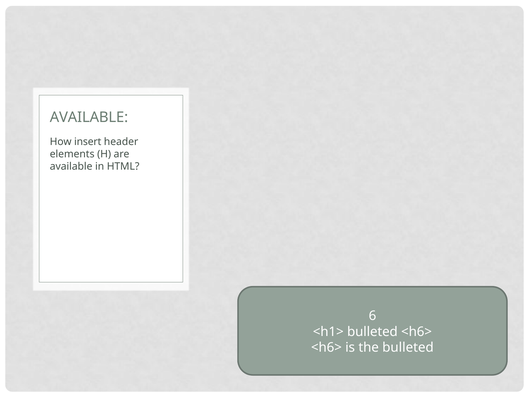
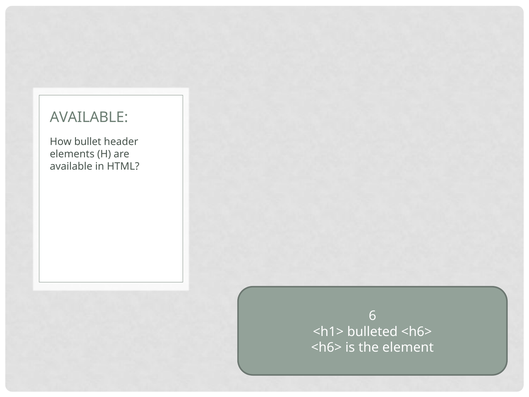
insert: insert -> bullet
the bulleted: bulleted -> element
